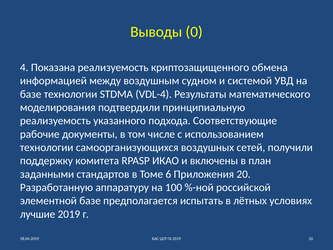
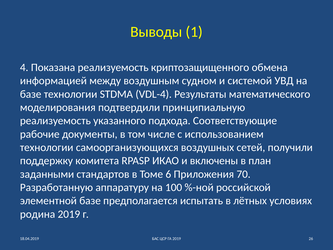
0: 0 -> 1
20: 20 -> 70
лучшие: лучшие -> родина
